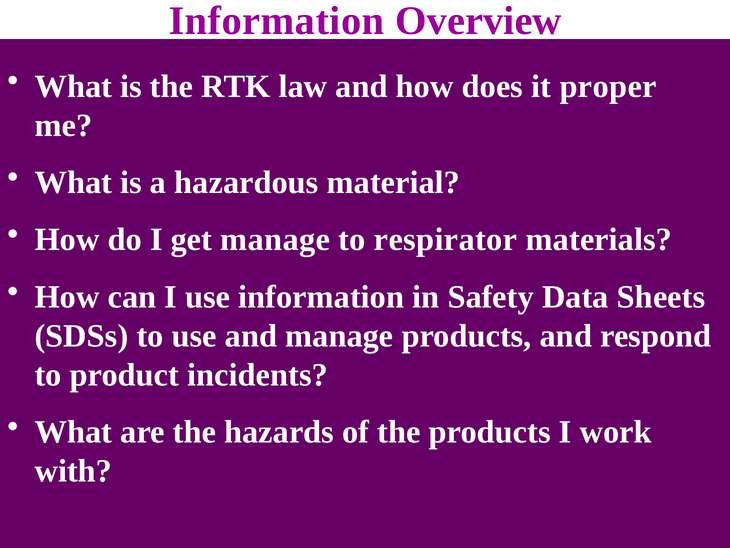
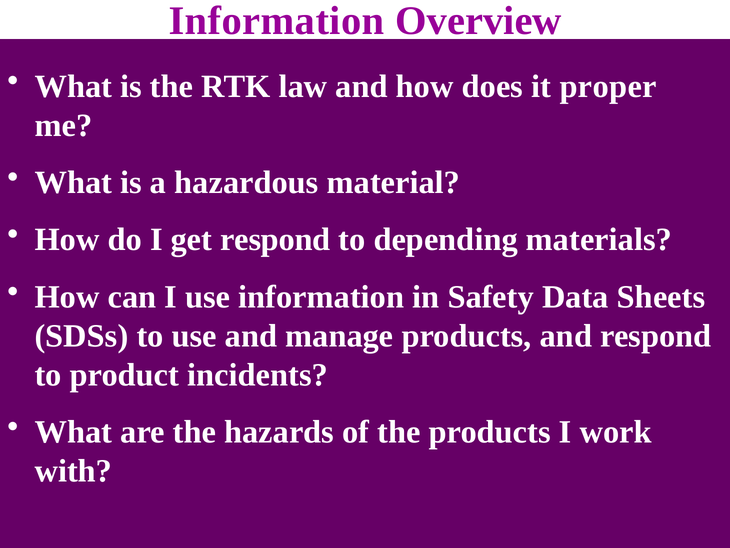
get manage: manage -> respond
respirator: respirator -> depending
